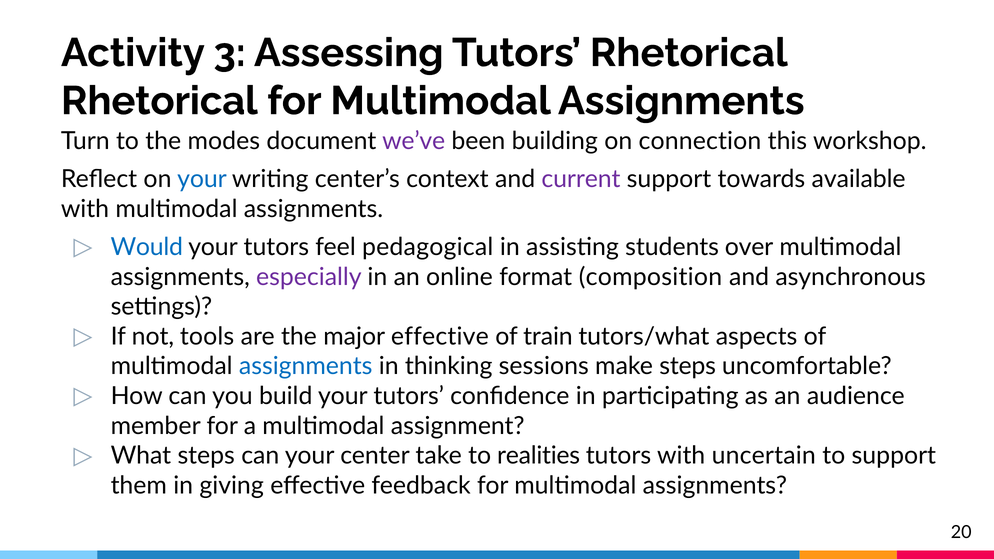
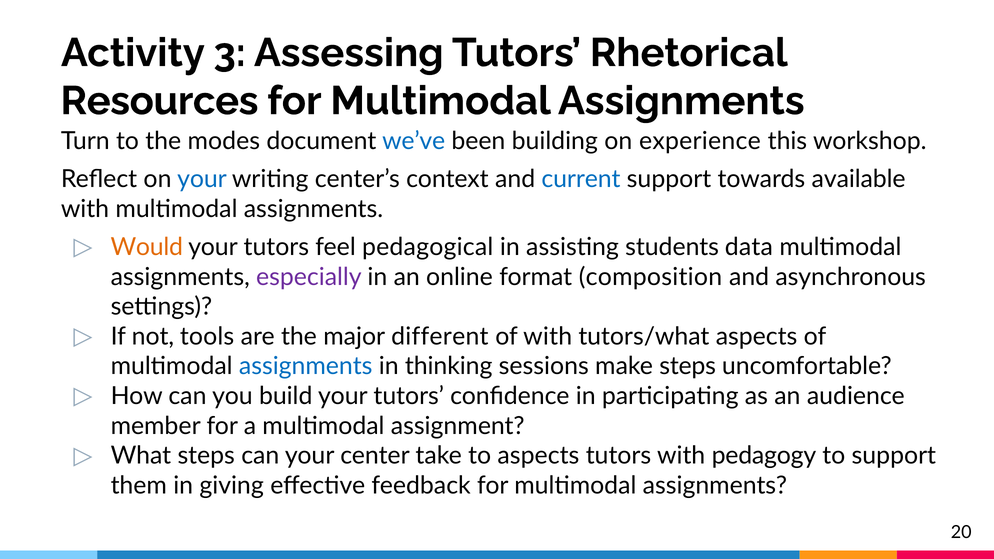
Rhetorical at (159, 101): Rhetorical -> Resources
we’ve colour: purple -> blue
connection: connection -> experience
current colour: purple -> blue
Would colour: blue -> orange
over: over -> data
major effective: effective -> different
of train: train -> with
to realities: realities -> aspects
uncertain: uncertain -> pedagogy
